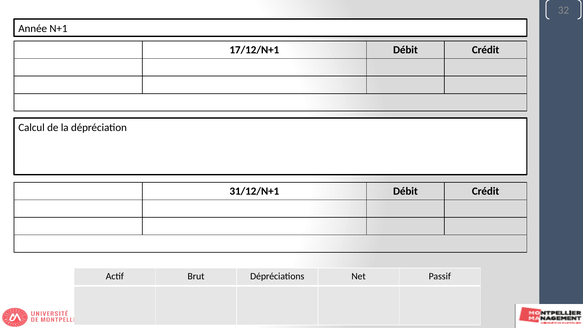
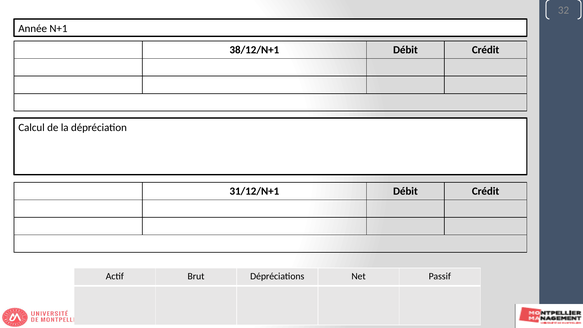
17/12/N+1: 17/12/N+1 -> 38/12/N+1
